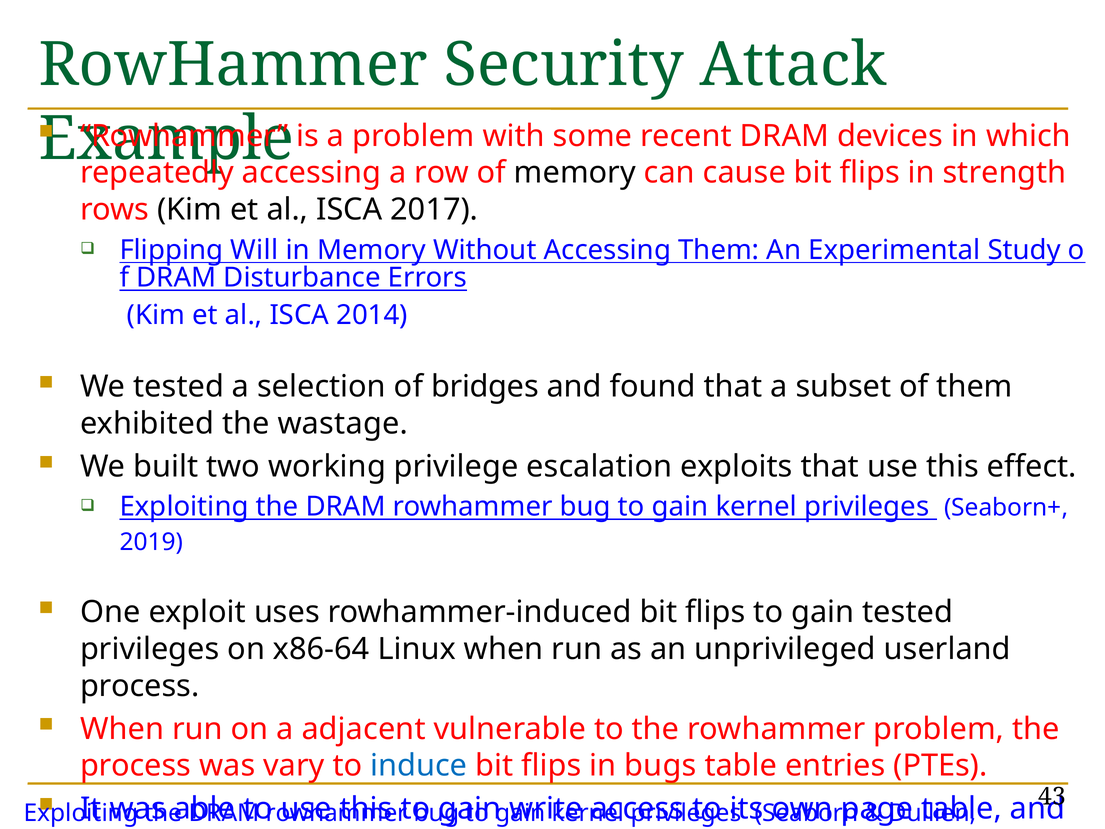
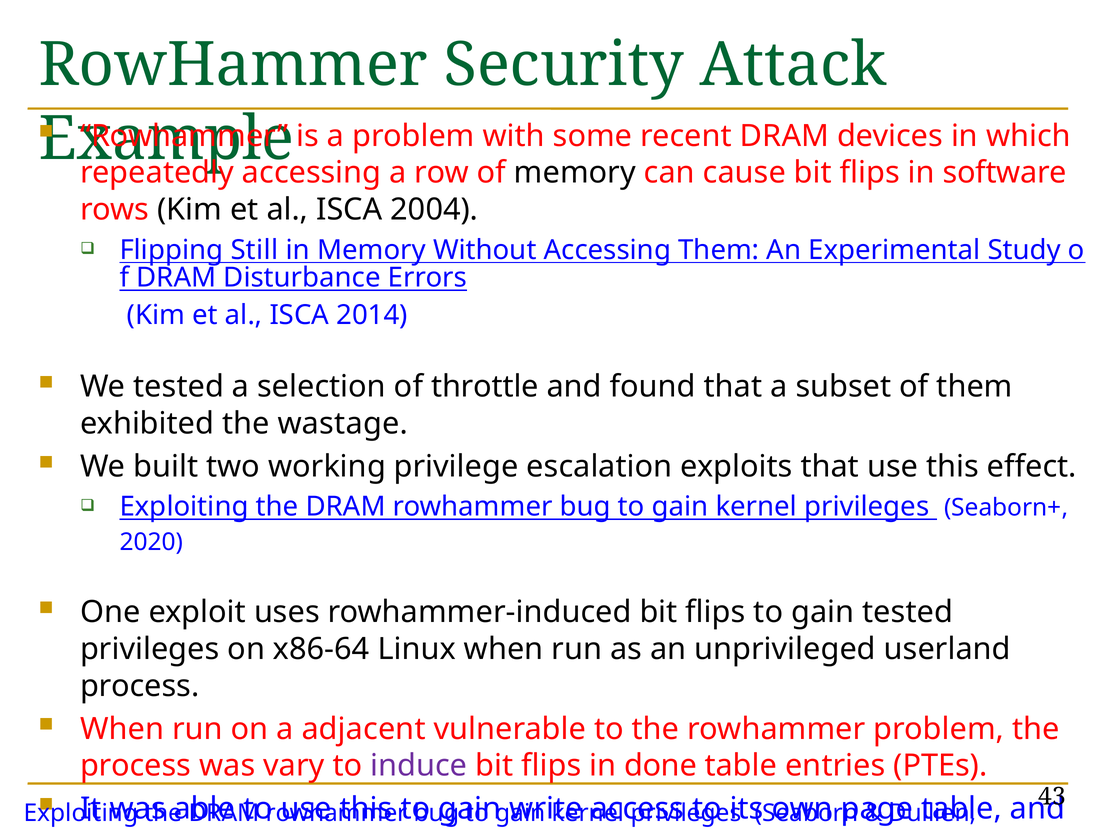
strength: strength -> software
2017: 2017 -> 2004
Will: Will -> Still
bridges: bridges -> throttle
2019: 2019 -> 2020
induce colour: blue -> purple
bugs: bugs -> done
